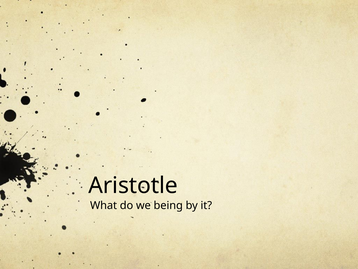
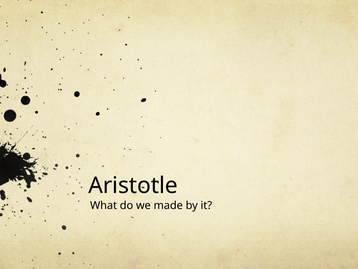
being: being -> made
